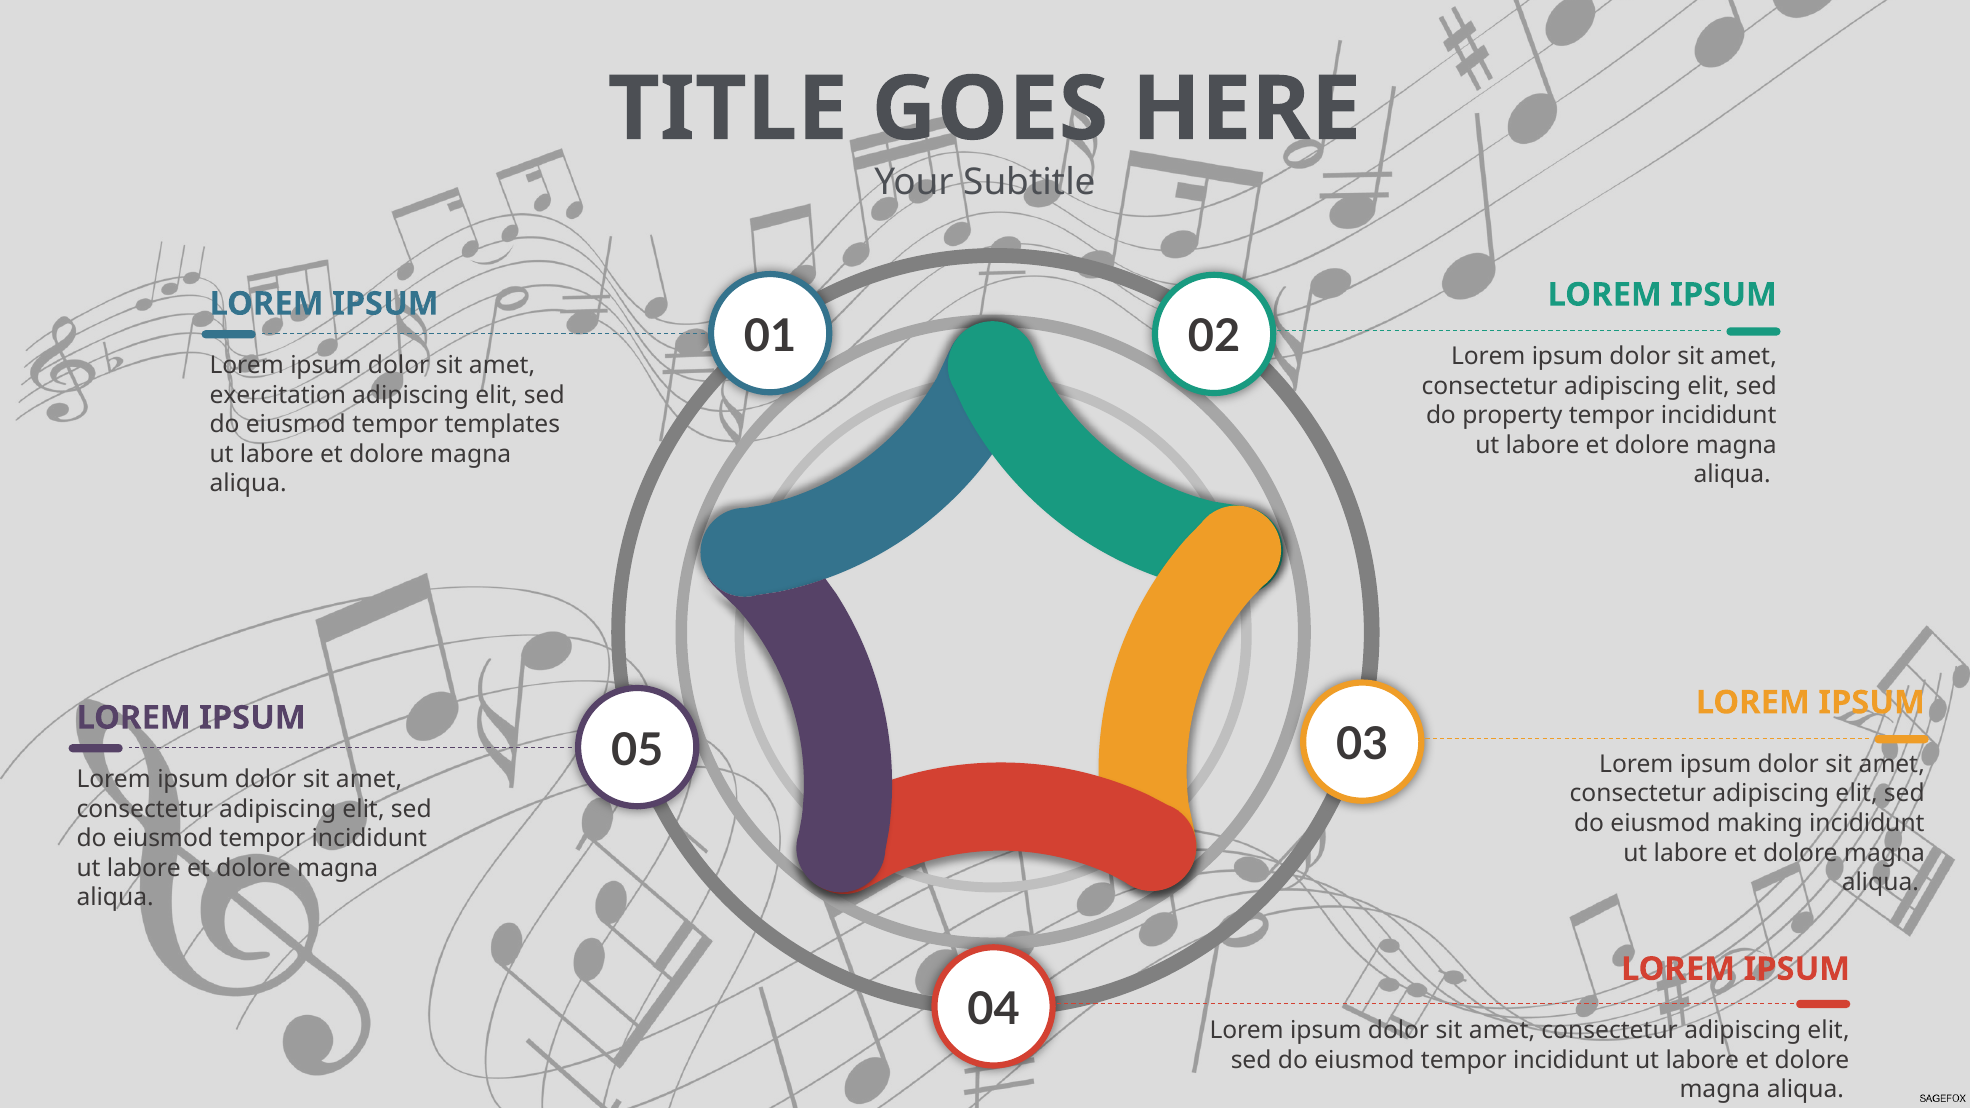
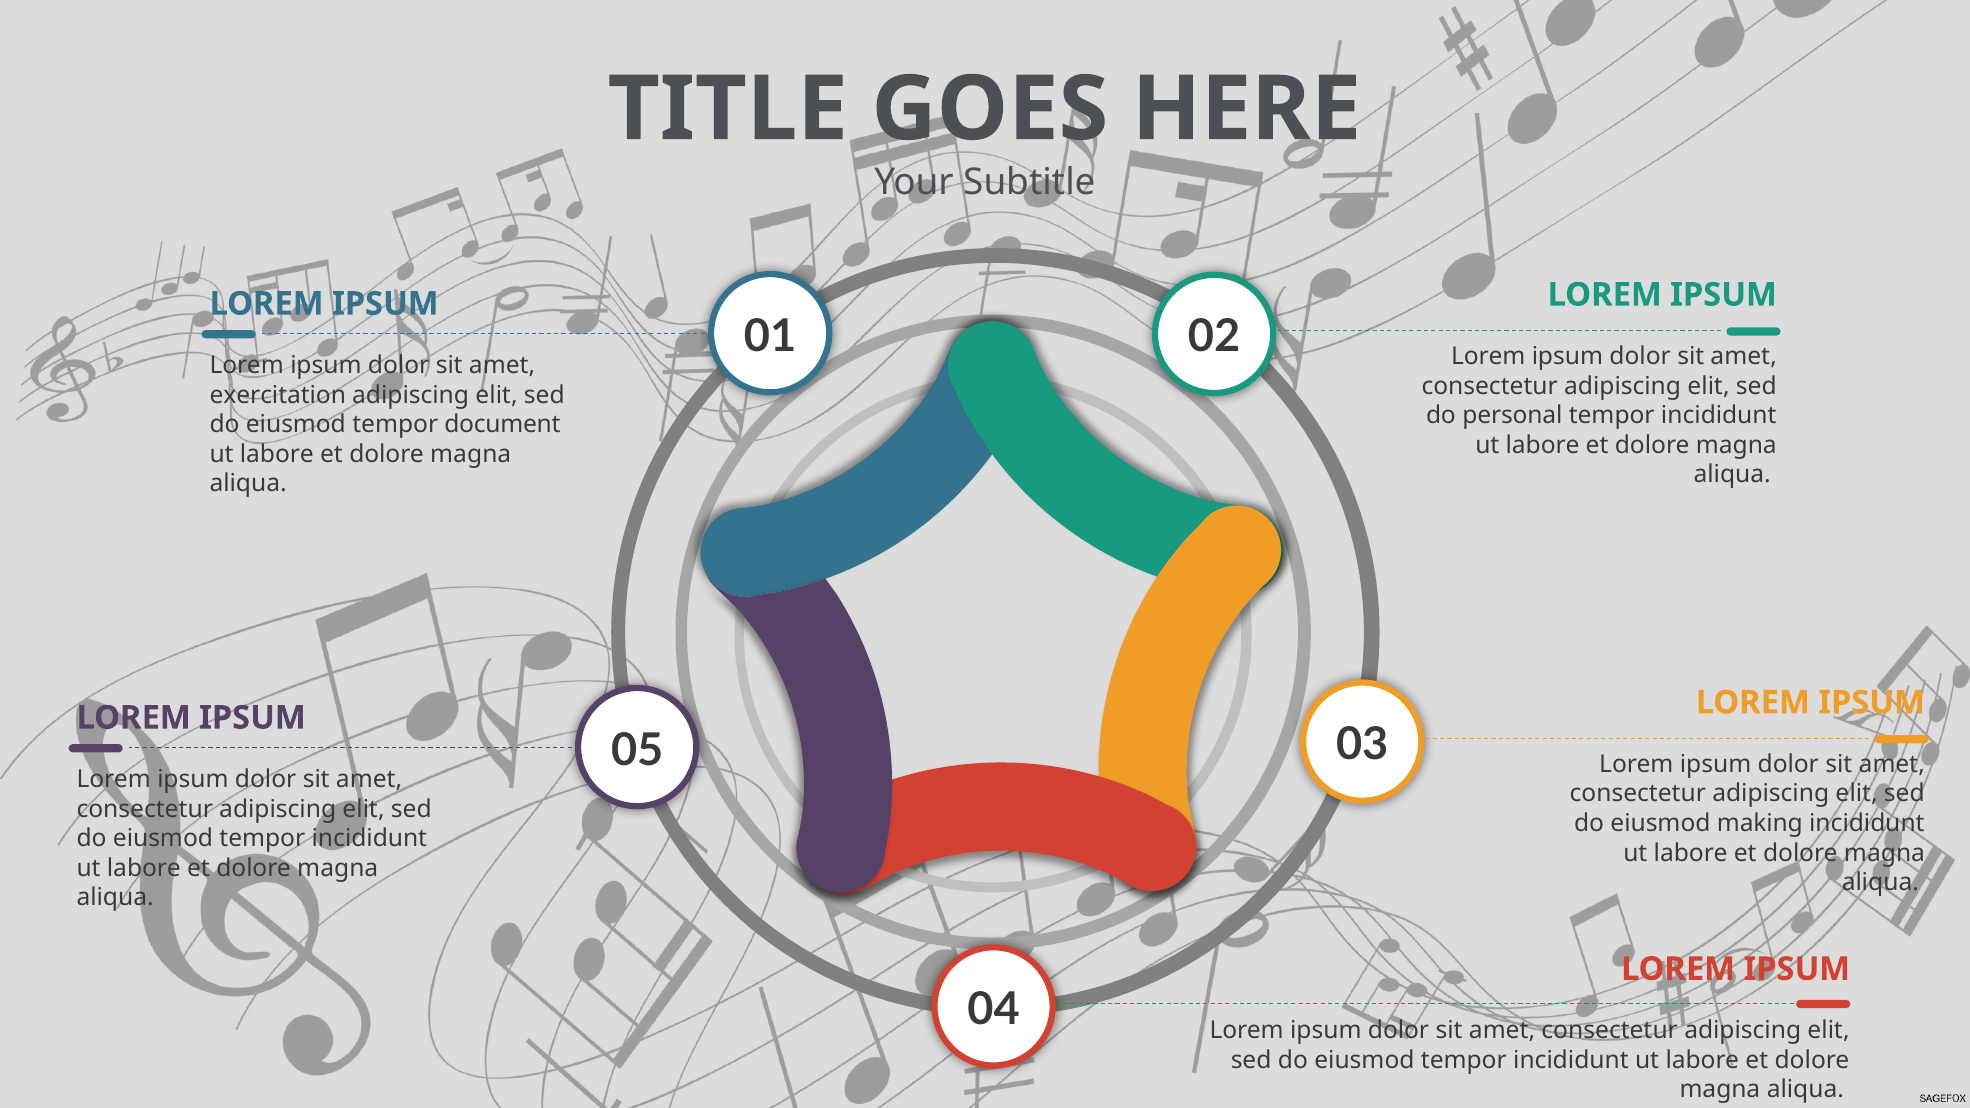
property: property -> personal
templates: templates -> document
